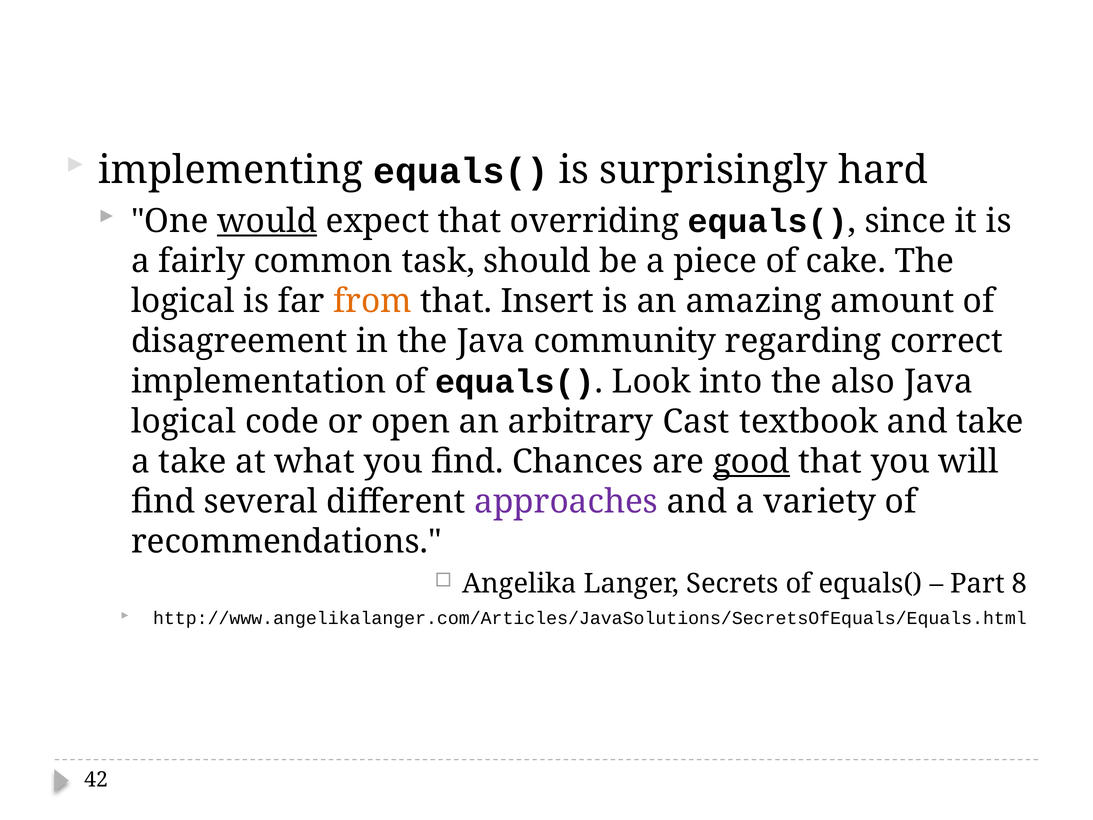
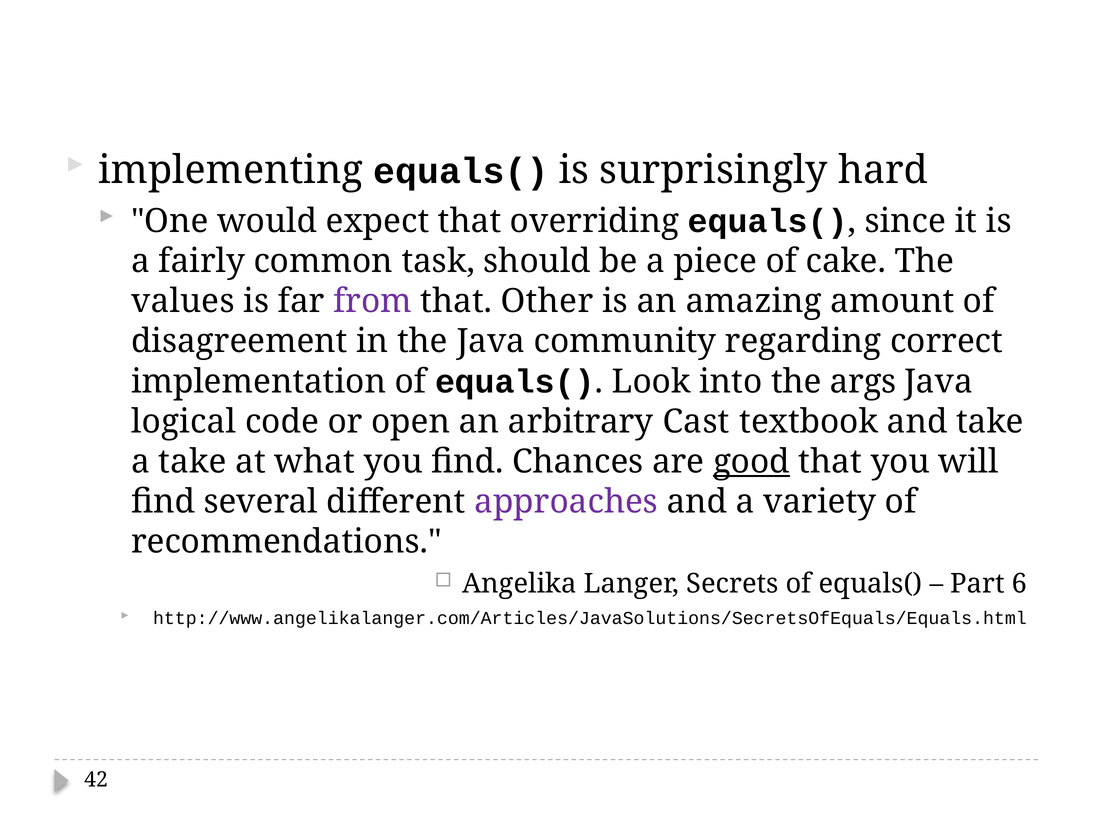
would underline: present -> none
logical at (183, 301): logical -> values
from colour: orange -> purple
Insert: Insert -> Other
also: also -> args
8: 8 -> 6
